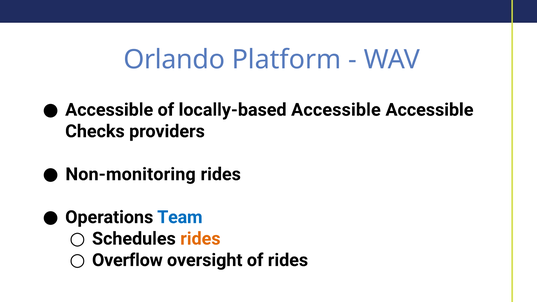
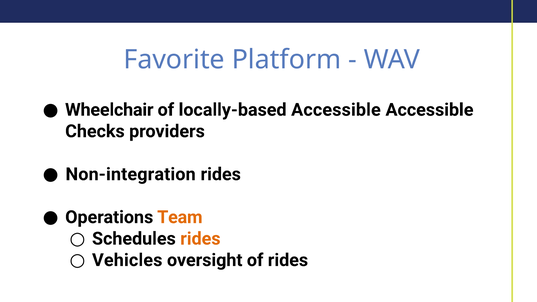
Orlando: Orlando -> Favorite
Accessible at (109, 110): Accessible -> Wheelchair
Non-monitoring: Non-monitoring -> Non-integration
Team colour: blue -> orange
Overflow: Overflow -> Vehicles
